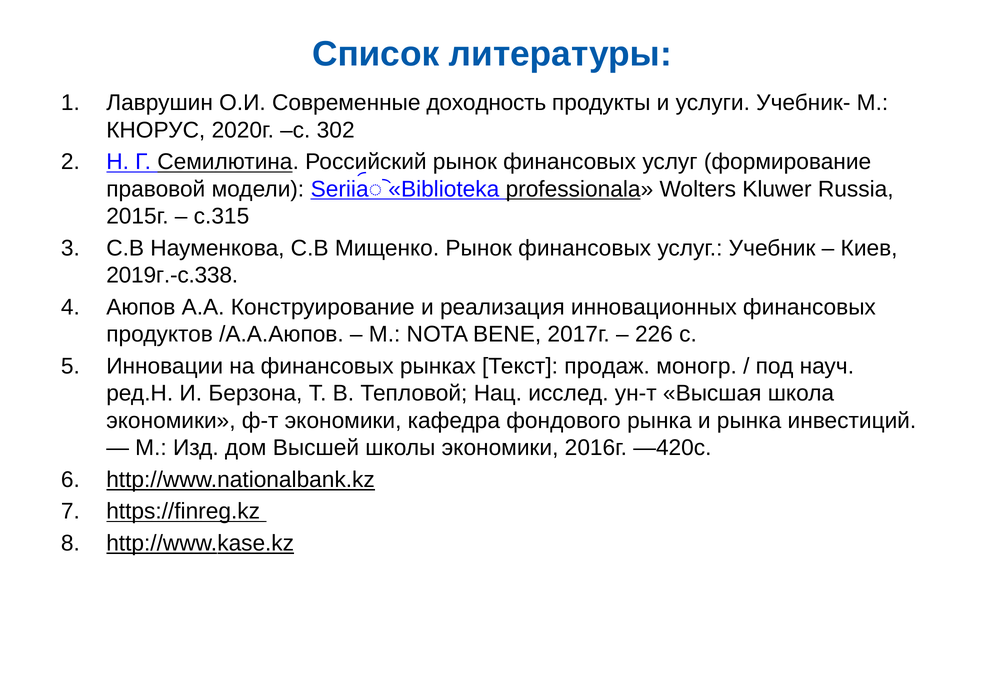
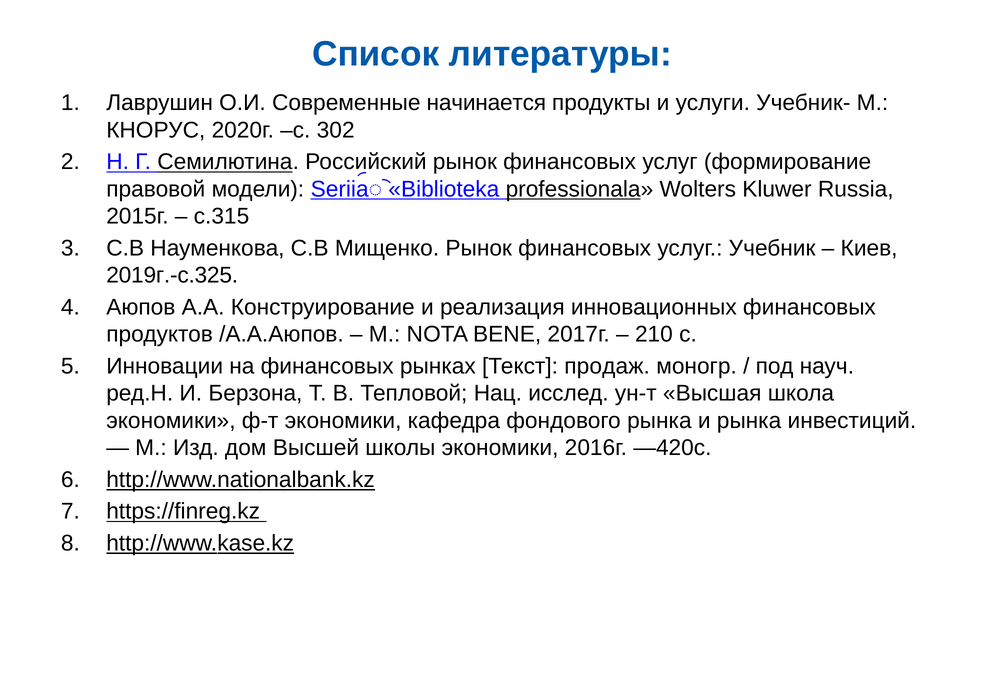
доходность: доходность -> начинается
2019г.-с.338: 2019г.-с.338 -> 2019г.-с.325
226: 226 -> 210
